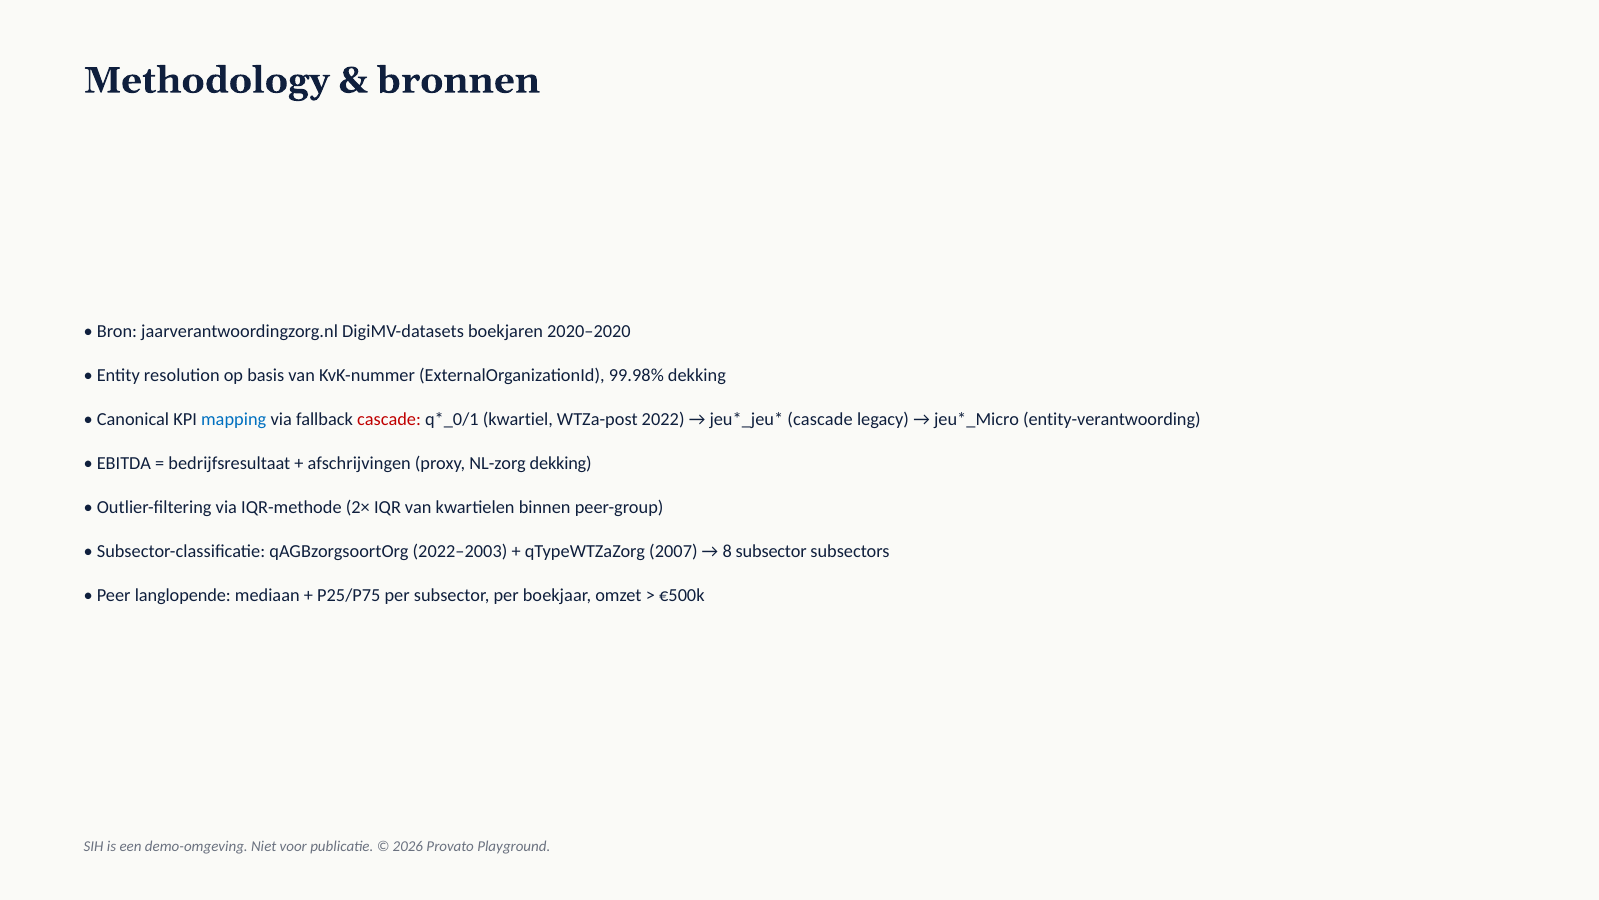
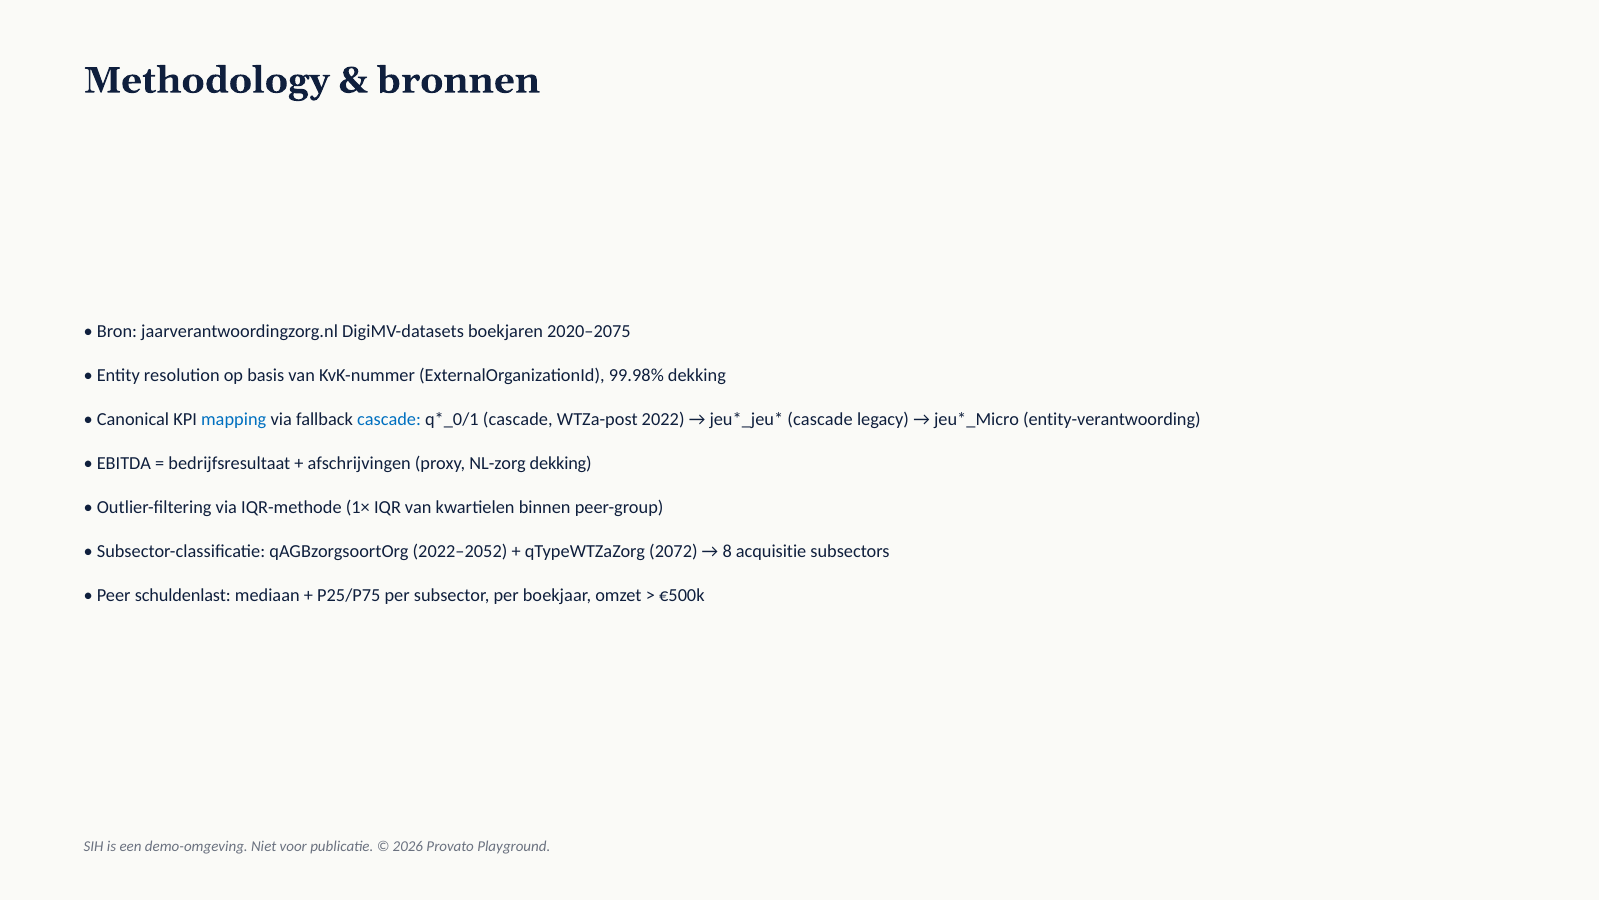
2020–2020: 2020–2020 -> 2020–2075
cascade at (389, 419) colour: red -> blue
kwartiel at (518, 419): kwartiel -> cascade
2×: 2× -> 1×
2022–2003: 2022–2003 -> 2022–2052
2007: 2007 -> 2072
8 subsector: subsector -> acquisitie
langlopende: langlopende -> schuldenlast
